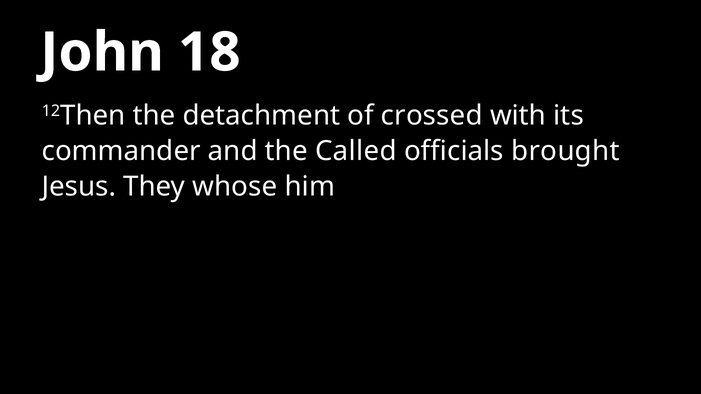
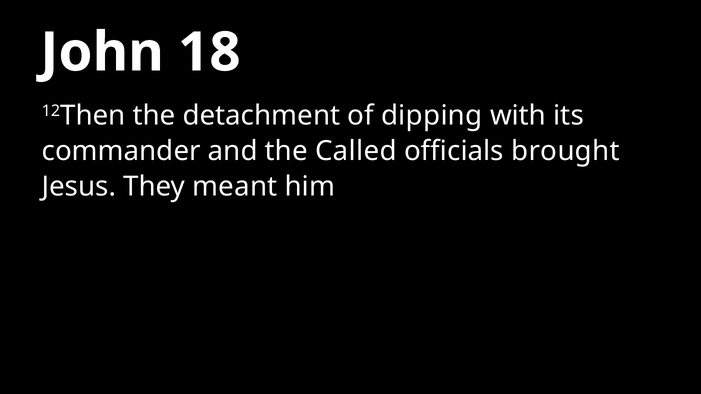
crossed: crossed -> dipping
whose: whose -> meant
